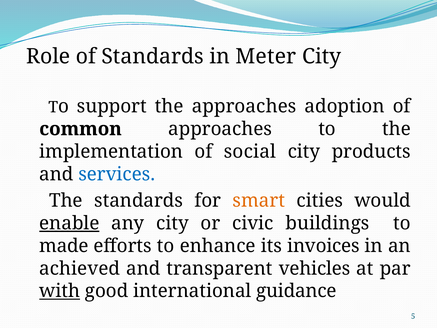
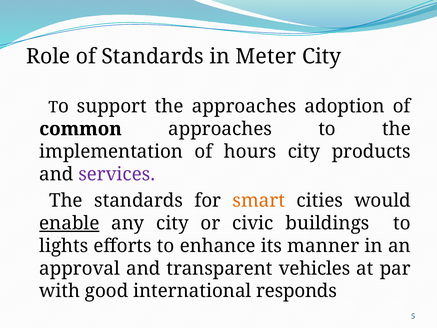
social: social -> hours
services colour: blue -> purple
made: made -> lights
invoices: invoices -> manner
achieved: achieved -> approval
with underline: present -> none
guidance: guidance -> responds
